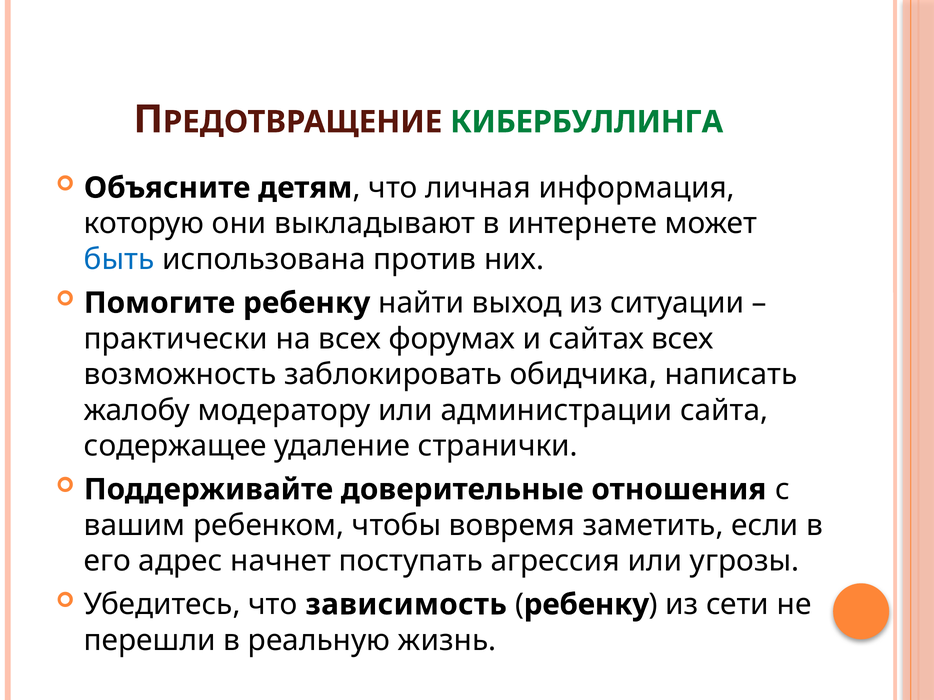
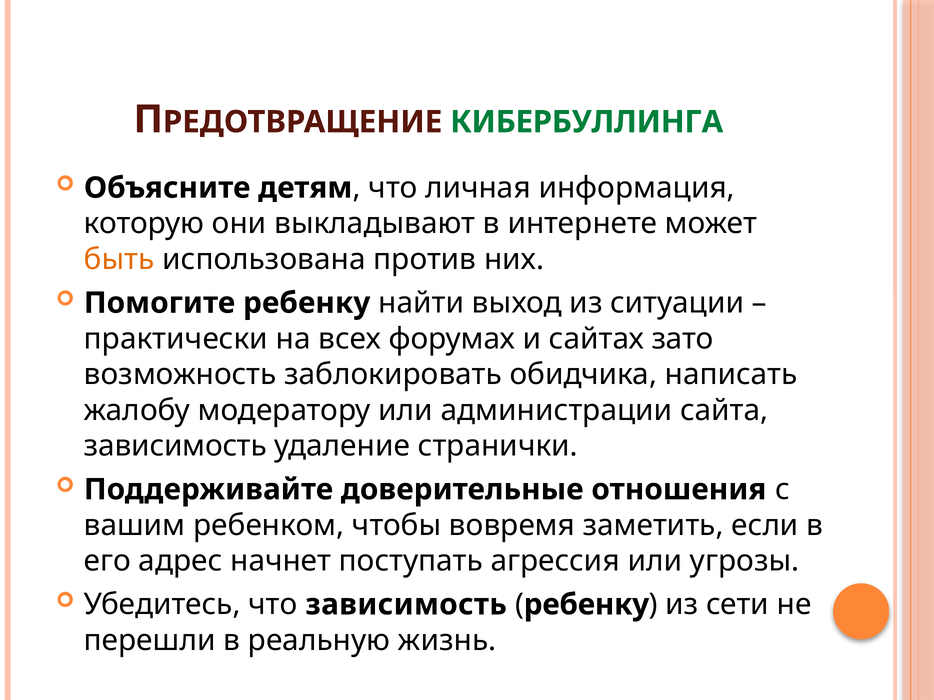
быть colour: blue -> orange
сайтах всех: всех -> зато
содержащее at (175, 446): содержащее -> зависимость
